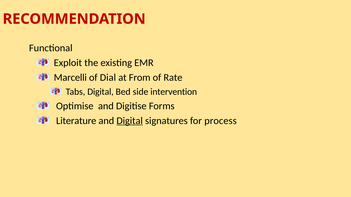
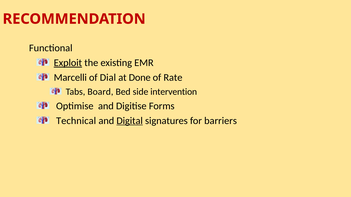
Exploit underline: none -> present
From: From -> Done
Tabs Digital: Digital -> Board
Literature: Literature -> Technical
process: process -> barriers
